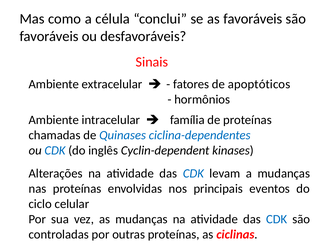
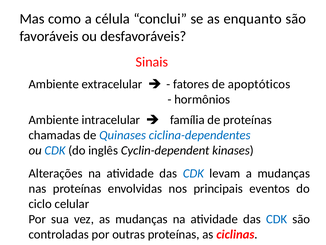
as favoráveis: favoráveis -> enquanto
